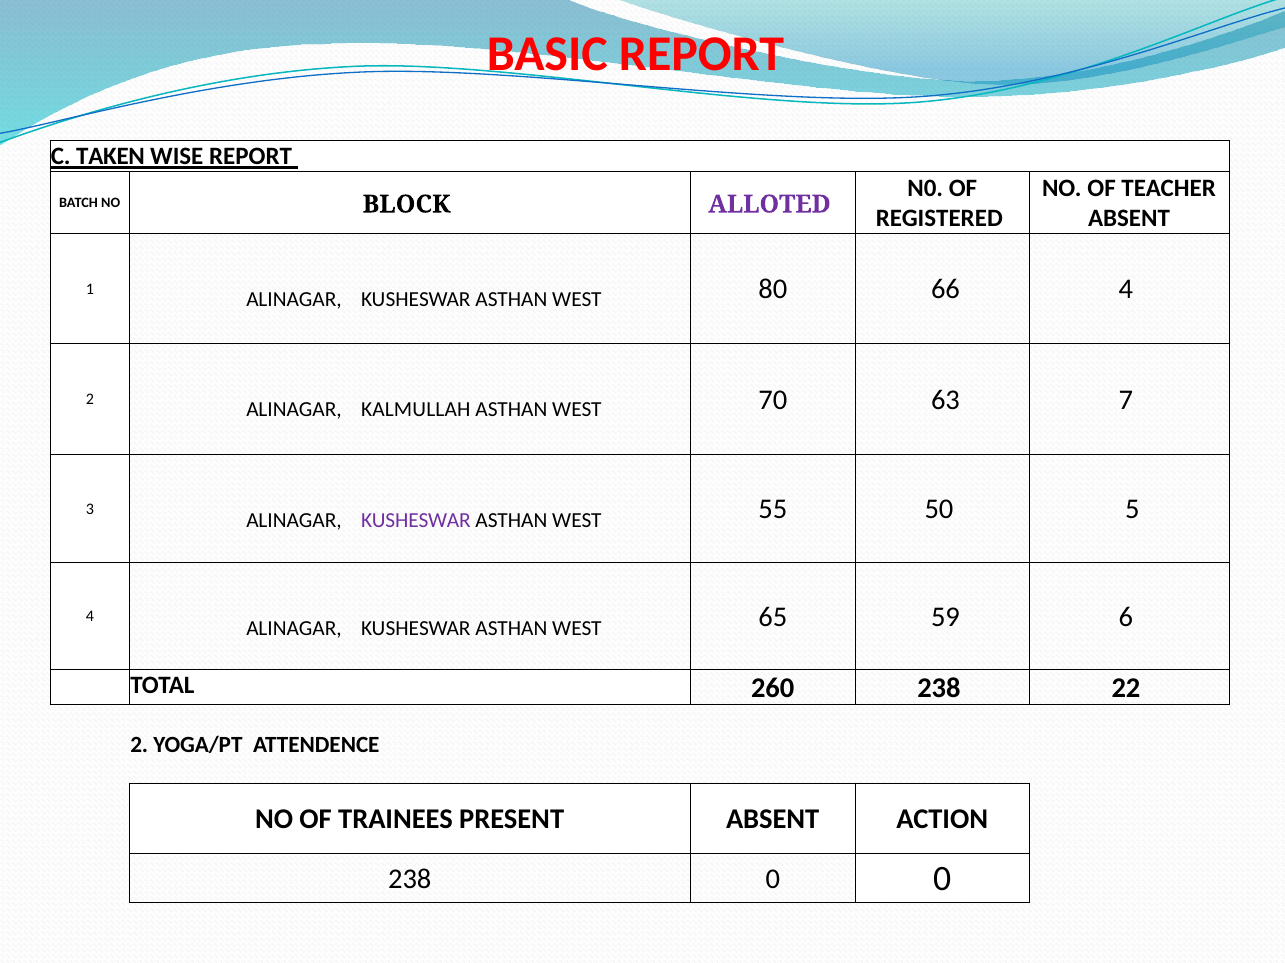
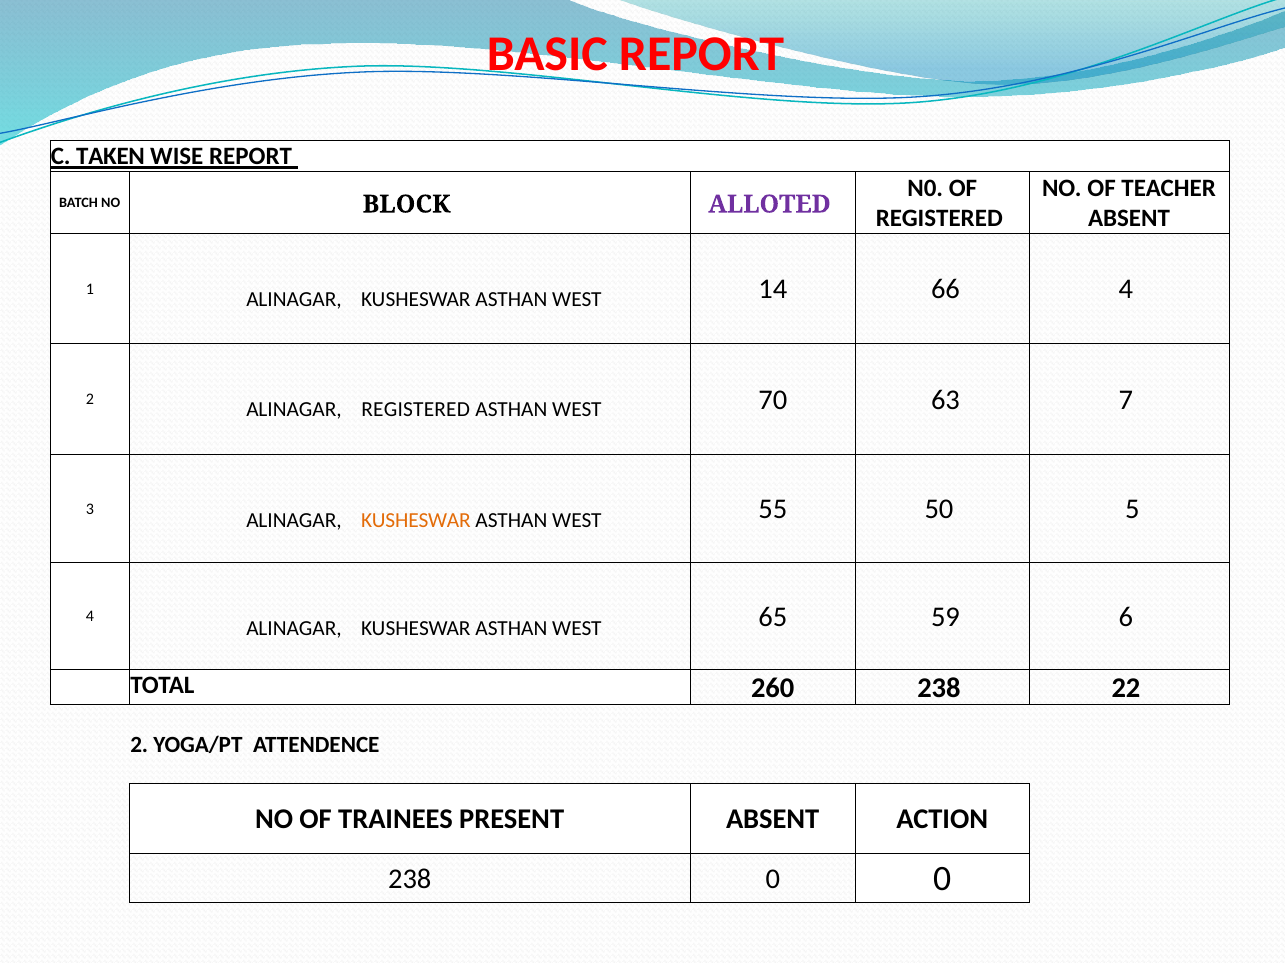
80: 80 -> 14
ALINAGAR KALMULLAH: KALMULLAH -> REGISTERED
KUSHESWAR at (416, 521) colour: purple -> orange
